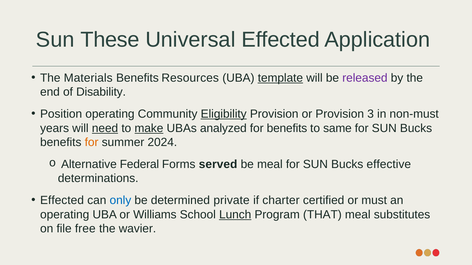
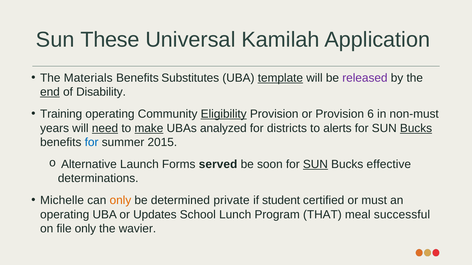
Universal Effected: Effected -> Kamilah
Resources: Resources -> Substitutes
end underline: none -> present
Position: Position -> Training
3: 3 -> 6
for benefits: benefits -> districts
same: same -> alerts
Bucks at (416, 128) underline: none -> present
for at (92, 143) colour: orange -> blue
2024: 2024 -> 2015
Federal: Federal -> Launch
be meal: meal -> soon
SUN at (315, 165) underline: none -> present
Effected at (62, 201): Effected -> Michelle
only at (120, 201) colour: blue -> orange
charter: charter -> student
Williams: Williams -> Updates
Lunch underline: present -> none
substitutes: substitutes -> successful
file free: free -> only
